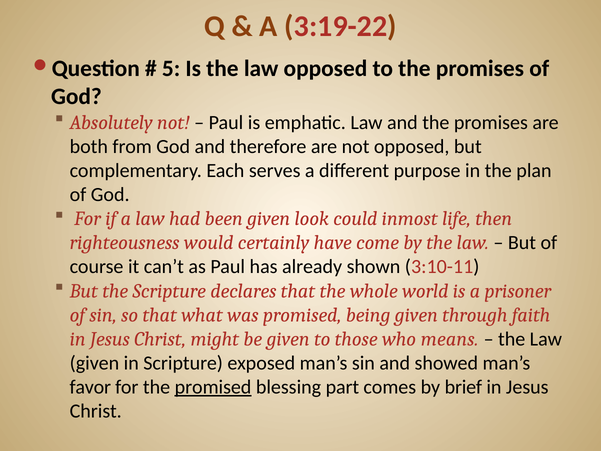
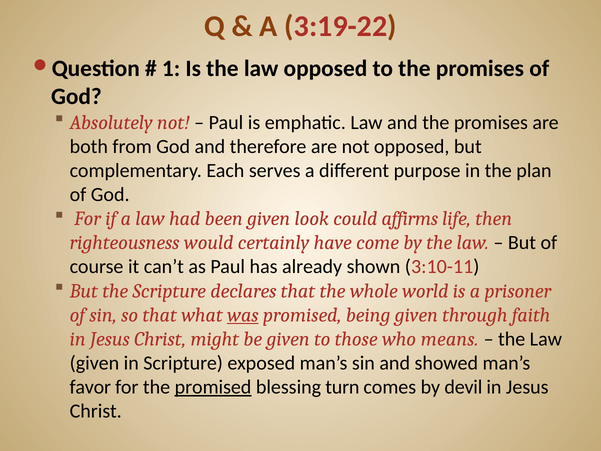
5: 5 -> 1
inmost: inmost -> affirms
was underline: none -> present
part: part -> turn
brief: brief -> devil
